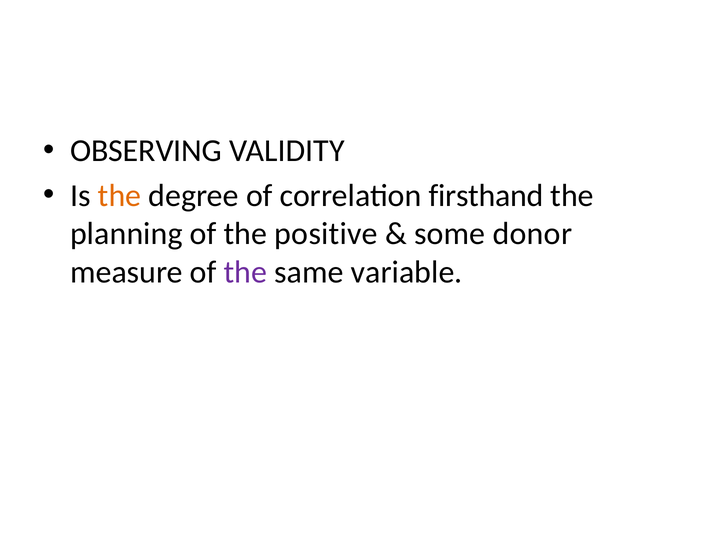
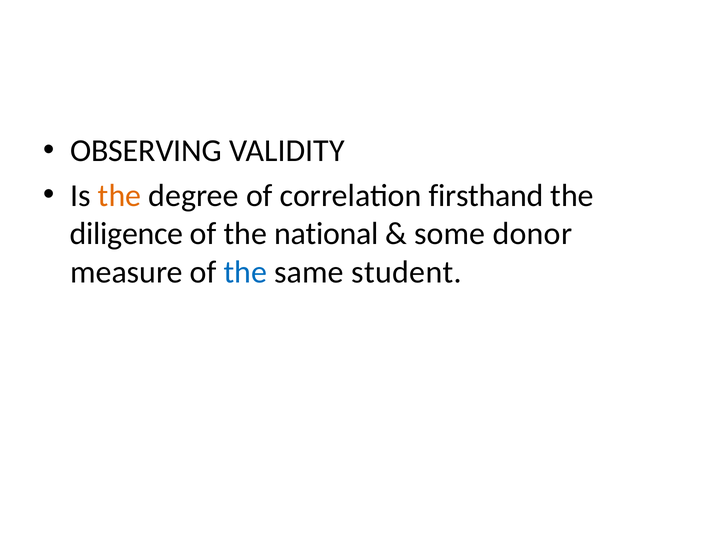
planning: planning -> diligence
positive: positive -> national
the at (245, 272) colour: purple -> blue
variable: variable -> student
